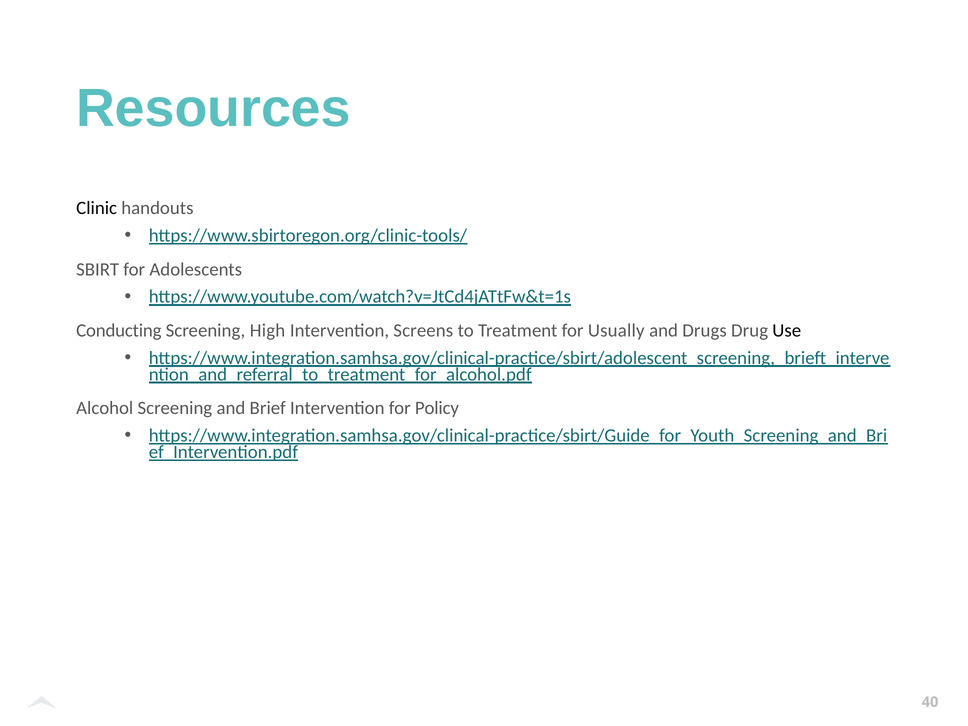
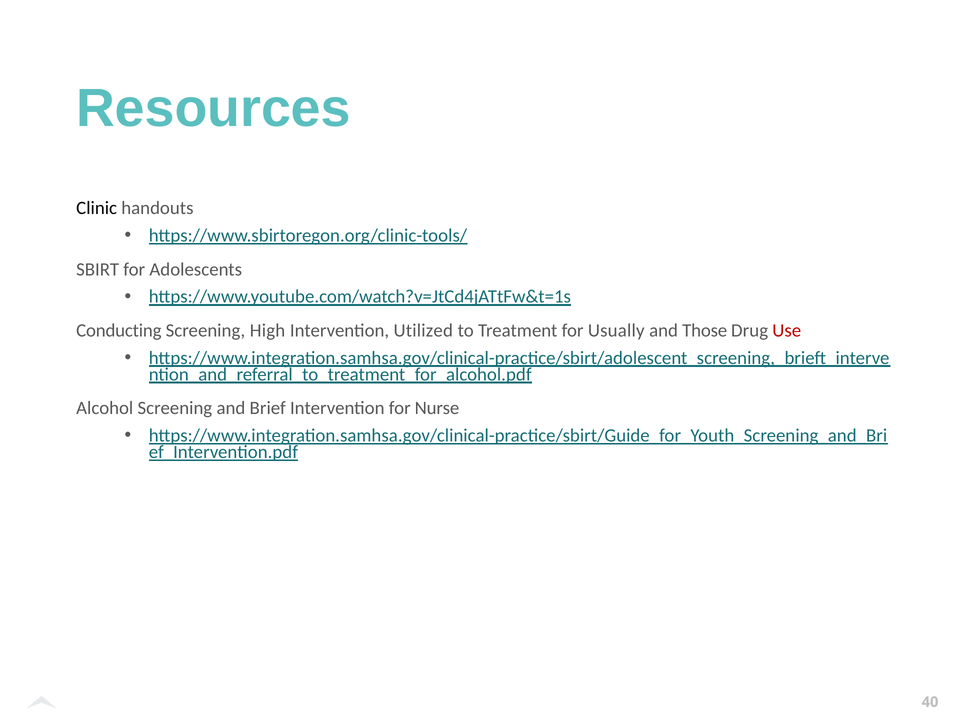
Screens: Screens -> Utilized
Drugs: Drugs -> Those
Use colour: black -> red
Policy: Policy -> Nurse
